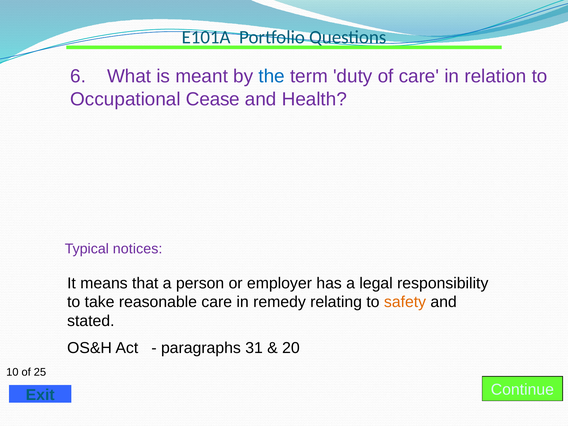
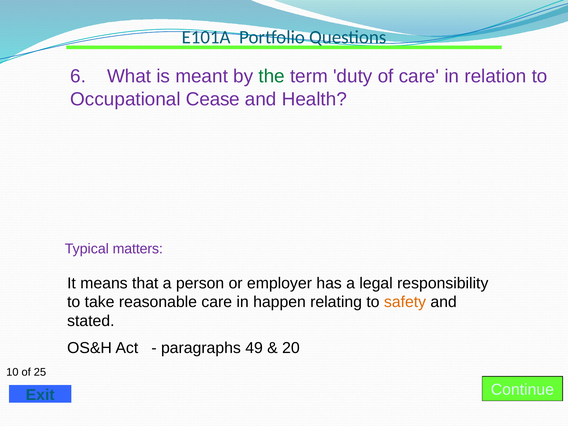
the colour: blue -> green
notices: notices -> matters
remedy: remedy -> happen
31: 31 -> 49
